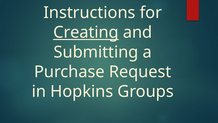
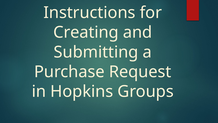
Creating underline: present -> none
